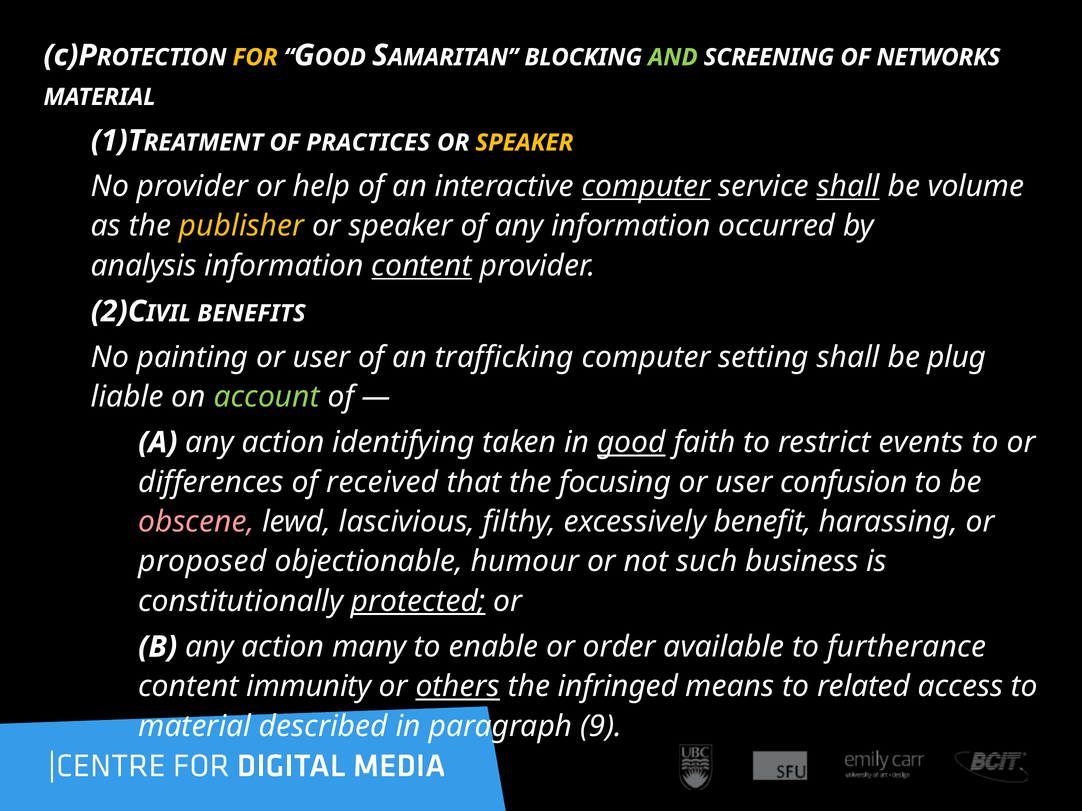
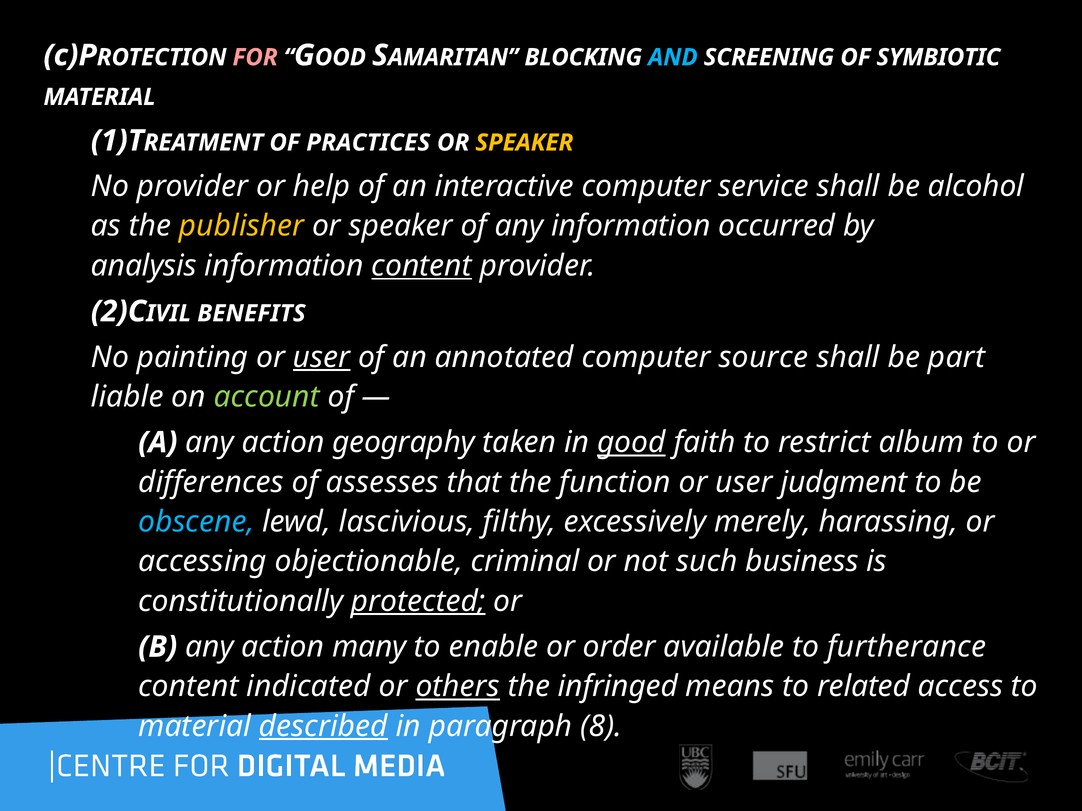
FOR colour: yellow -> pink
AND colour: light green -> light blue
NETWORKS: NETWORKS -> SYMBIOTIC
computer at (646, 186) underline: present -> none
shall at (848, 186) underline: present -> none
volume: volume -> alcohol
user at (322, 357) underline: none -> present
trafficking: trafficking -> annotated
setting: setting -> source
plug: plug -> part
identifying: identifying -> geography
events: events -> album
received: received -> assesses
focusing: focusing -> function
confusion: confusion -> judgment
obscene colour: pink -> light blue
benefit: benefit -> merely
proposed: proposed -> accessing
humour: humour -> criminal
immunity: immunity -> indicated
described underline: none -> present
9: 9 -> 8
